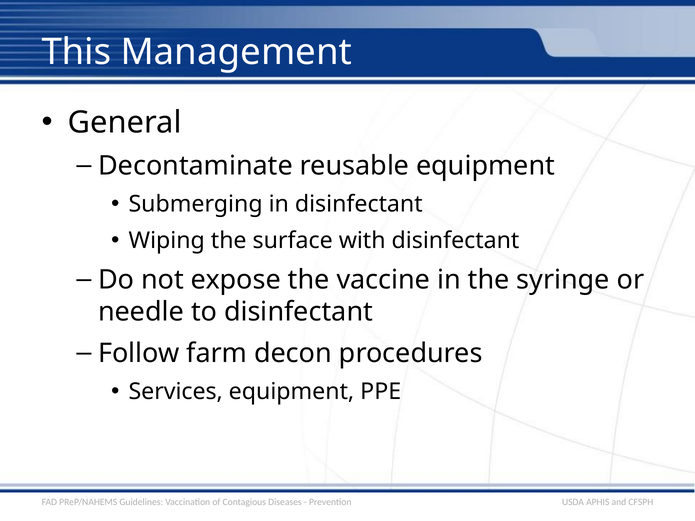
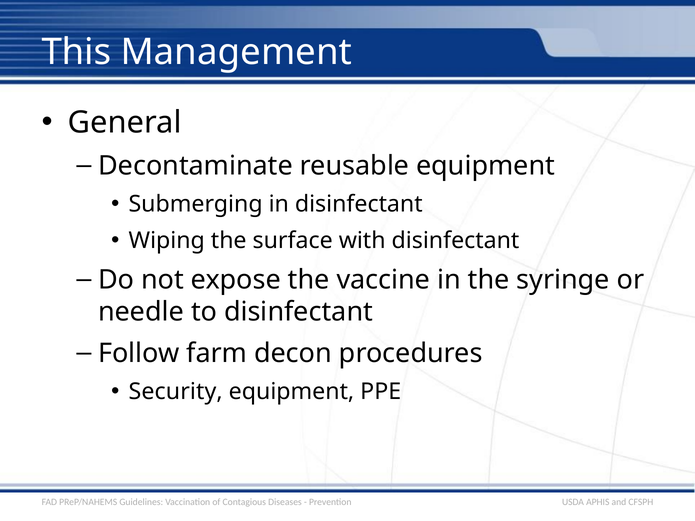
Services: Services -> Security
